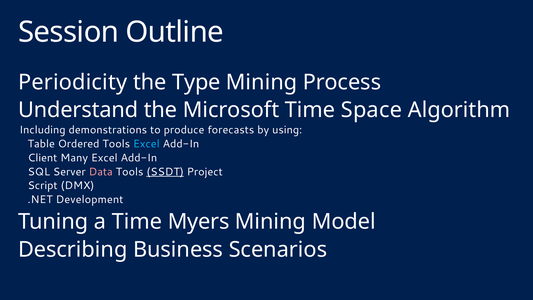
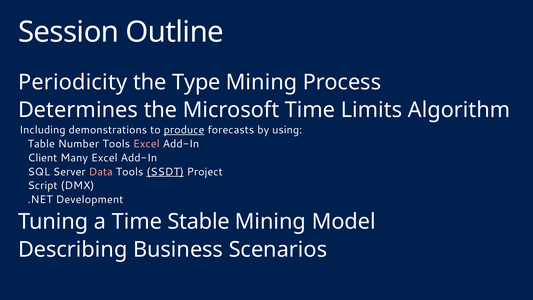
Understand: Understand -> Determines
Space: Space -> Limits
produce underline: none -> present
Ordered: Ordered -> Number
Excel at (146, 144) colour: light blue -> pink
Myers: Myers -> Stable
